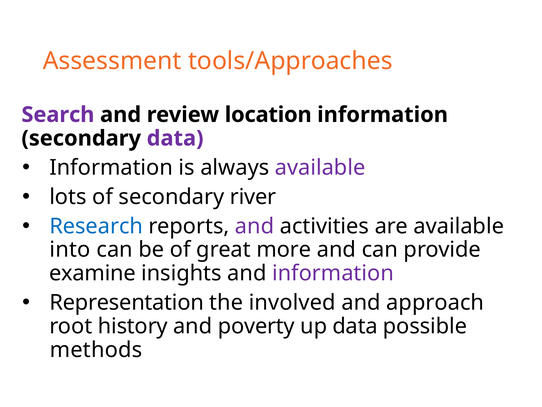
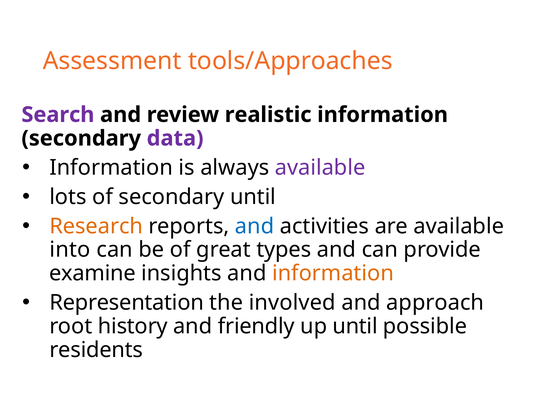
location: location -> realistic
secondary river: river -> until
Research colour: blue -> orange
and at (255, 226) colour: purple -> blue
more: more -> types
information at (333, 273) colour: purple -> orange
poverty: poverty -> friendly
up data: data -> until
methods: methods -> residents
